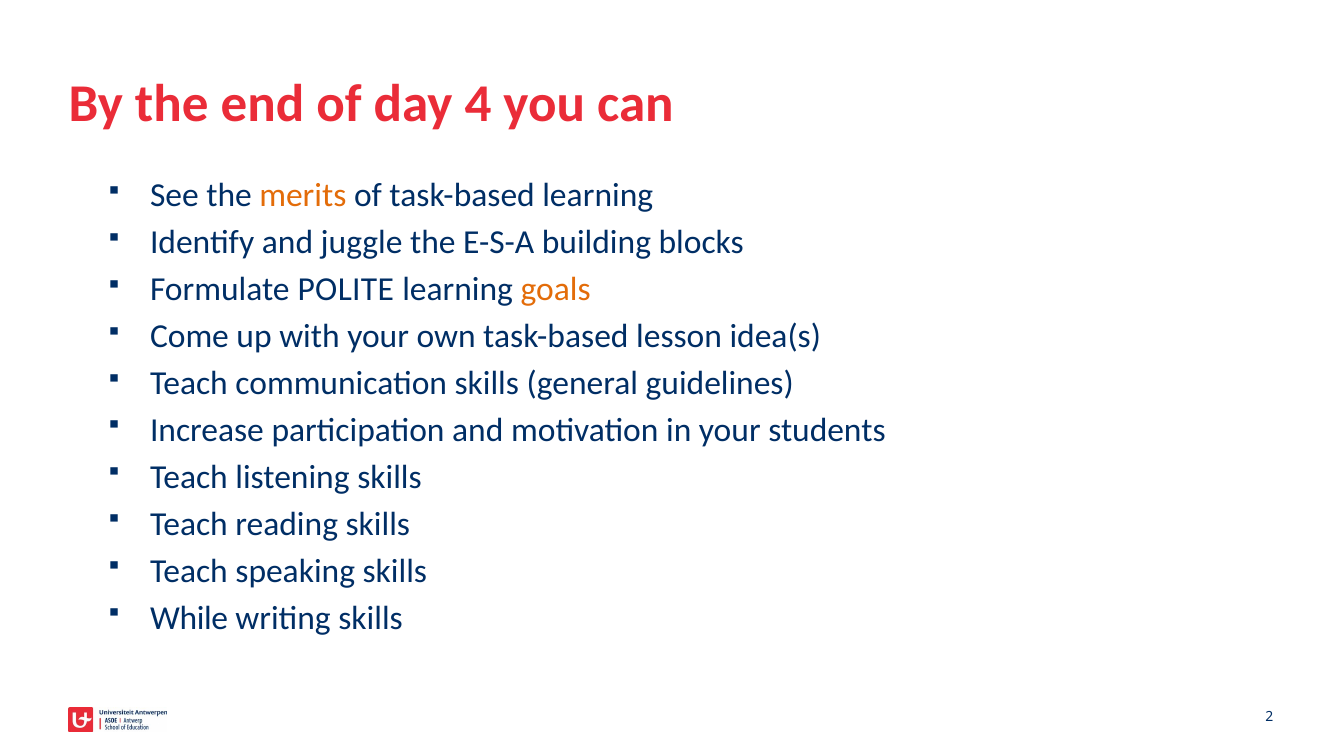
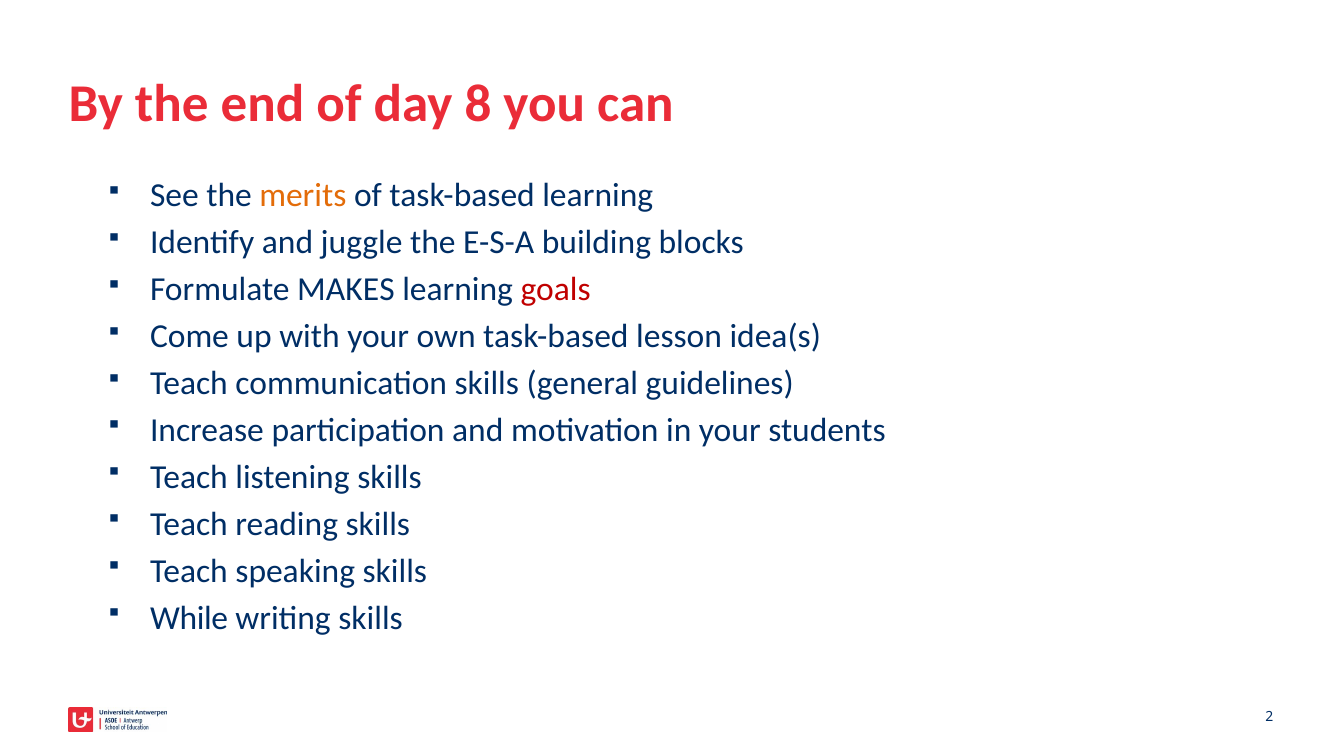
4: 4 -> 8
POLITE: POLITE -> MAKES
goals colour: orange -> red
